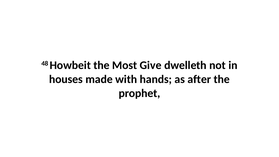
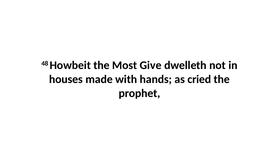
after: after -> cried
